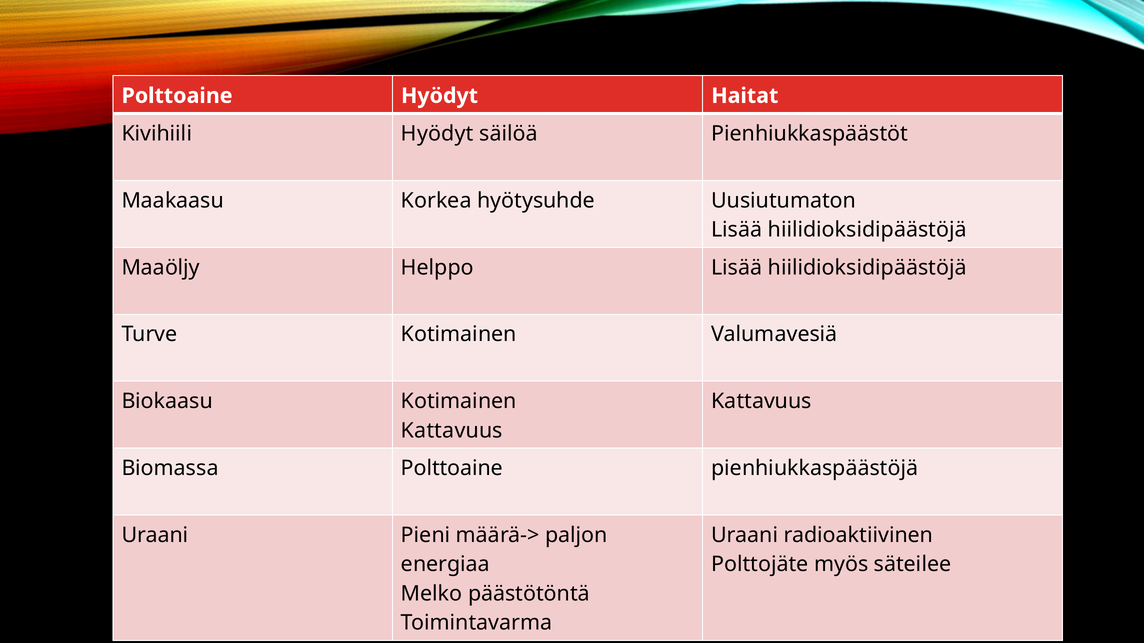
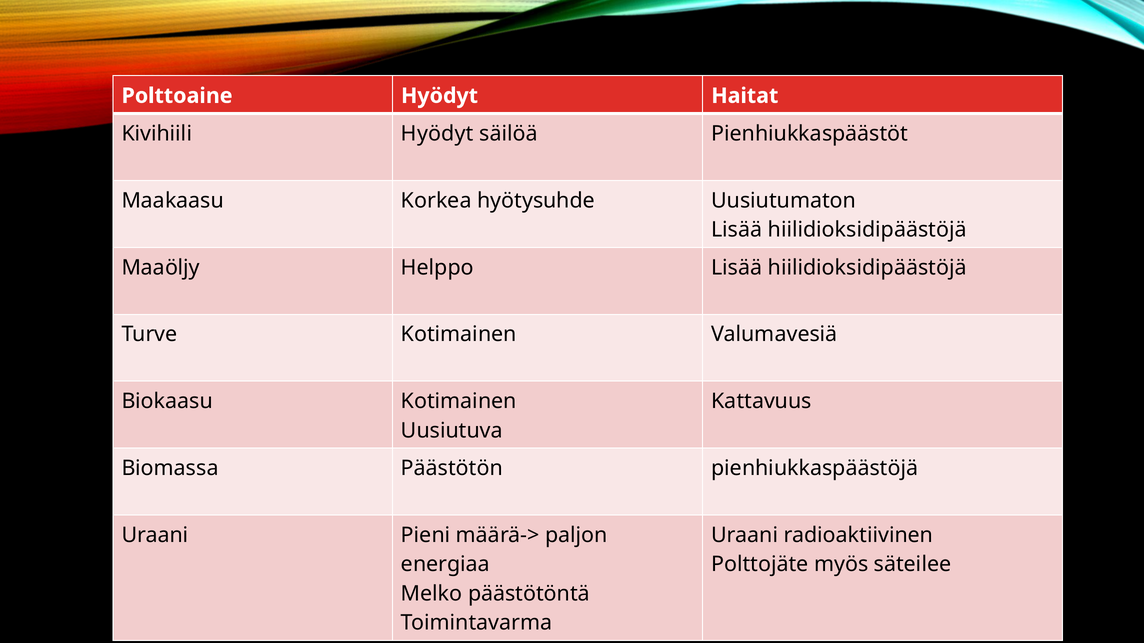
Kattavuus at (452, 431): Kattavuus -> Uusiutuva
Biomassa Polttoaine: Polttoaine -> Päästötön
